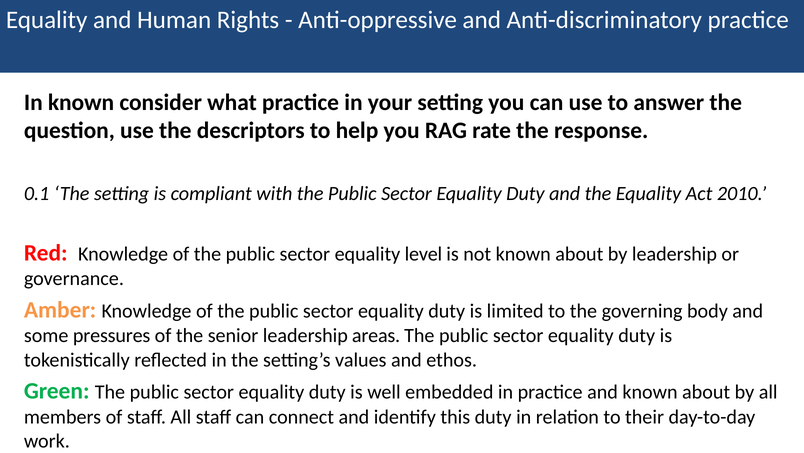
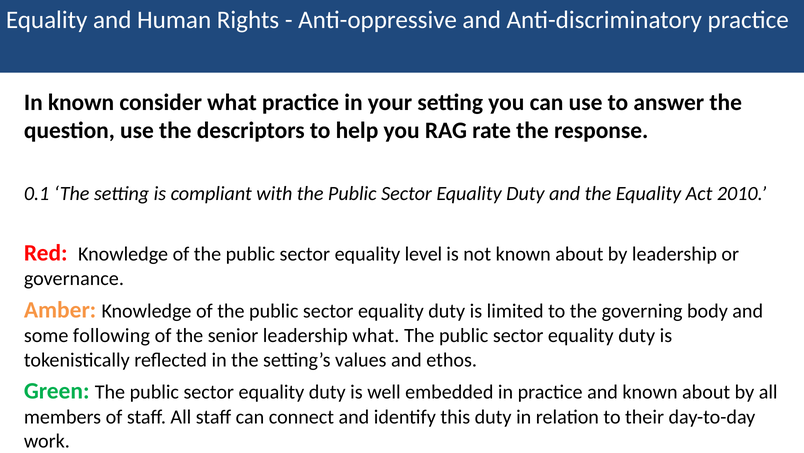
pressures: pressures -> following
leadership areas: areas -> what
